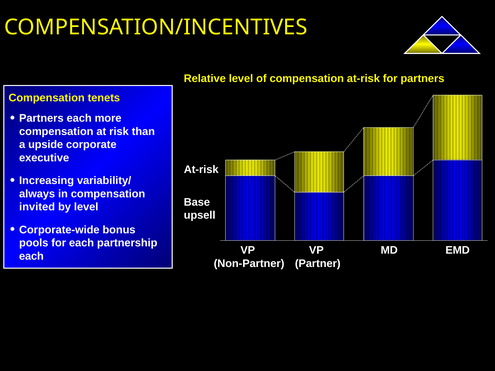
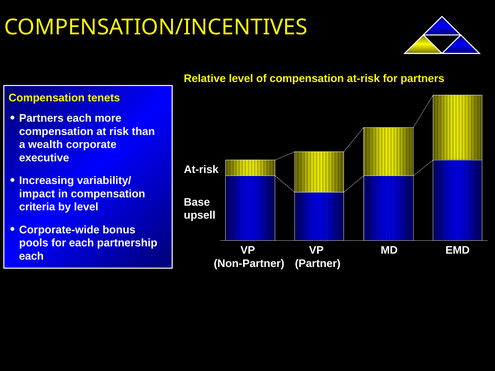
upside: upside -> wealth
always: always -> impact
invited: invited -> criteria
